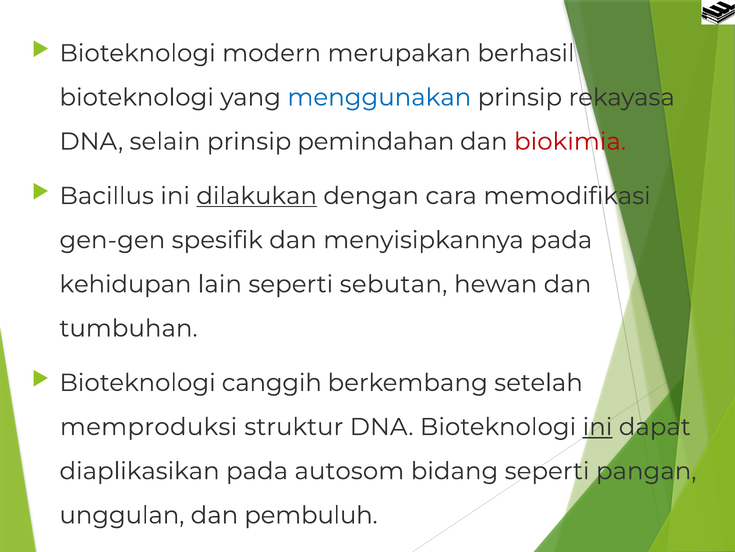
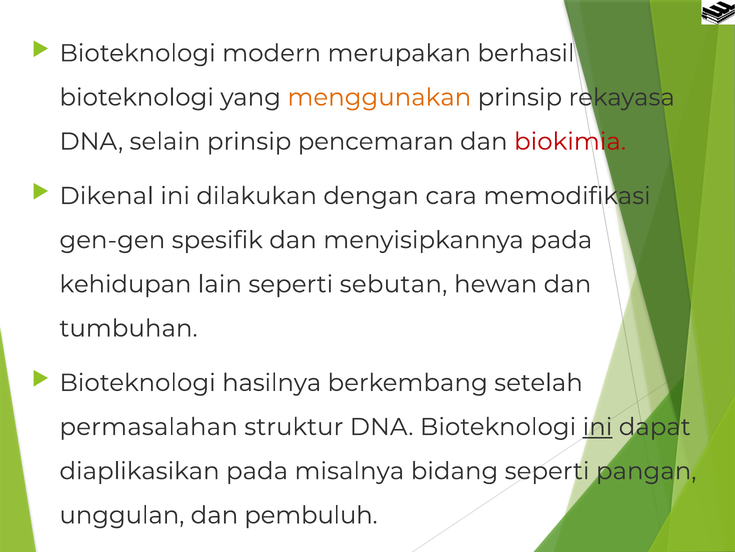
menggunakan colour: blue -> orange
pemindahan: pemindahan -> pencemaran
Bacillus: Bacillus -> Dikenal
dilakukan underline: present -> none
canggih: canggih -> hasilnya
memproduksi: memproduksi -> permasalahan
autosom: autosom -> misalnya
